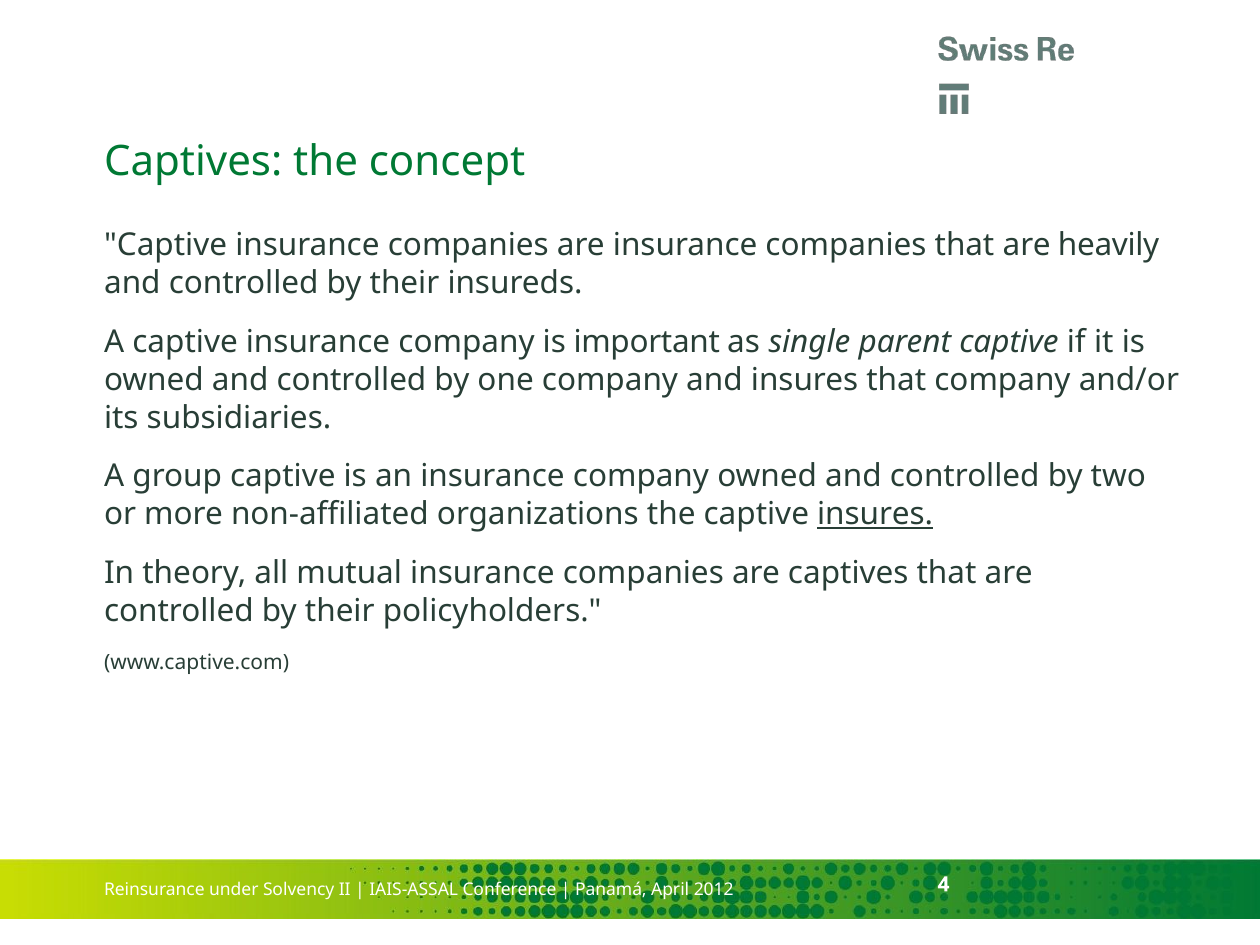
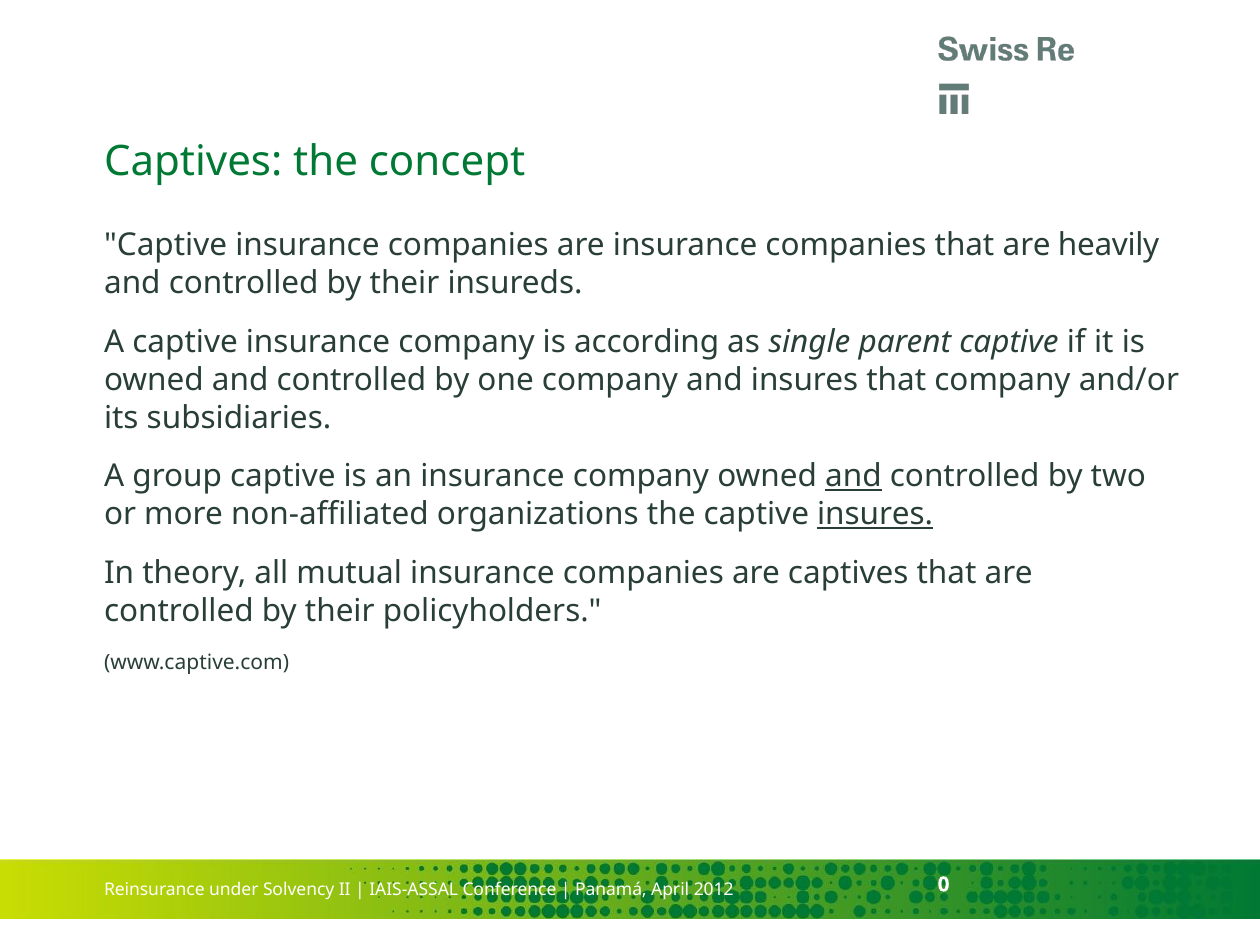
important: important -> according
and at (853, 476) underline: none -> present
4: 4 -> 0
